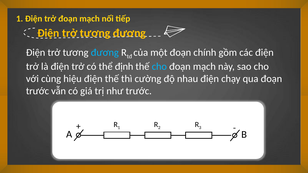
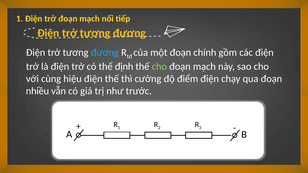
cho at (159, 66) colour: light blue -> light green
nhau: nhau -> điểm
trước at (37, 91): trước -> nhiều
